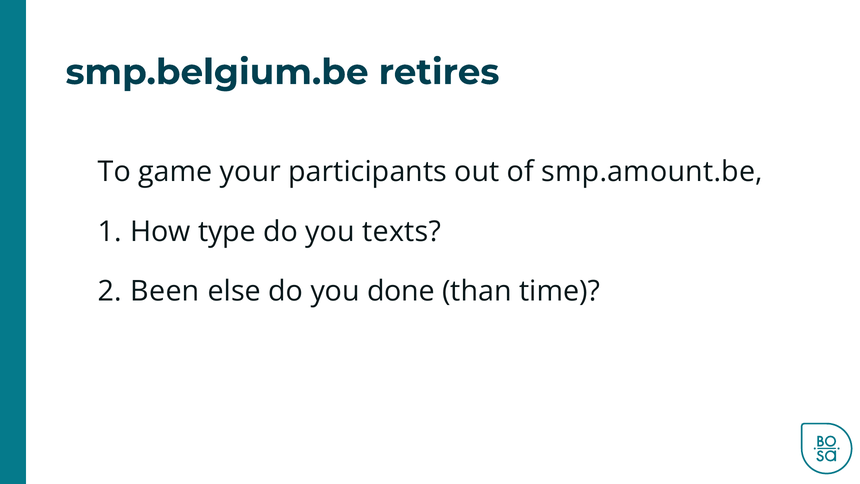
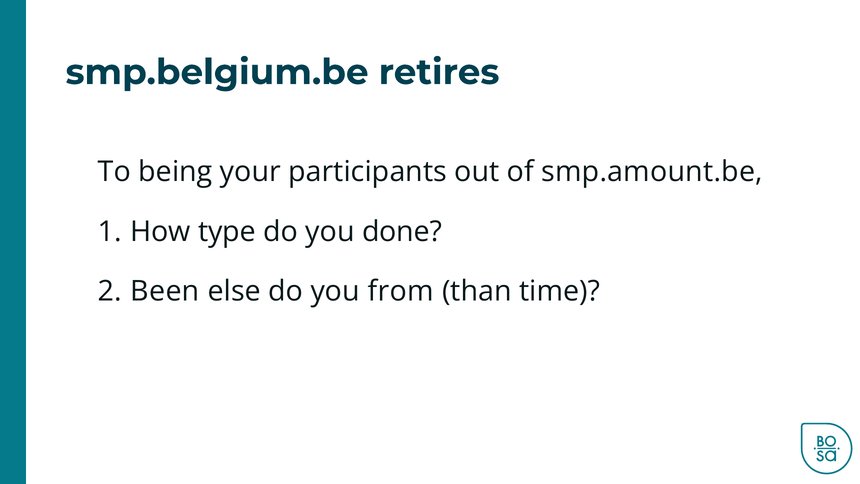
game: game -> being
texts: texts -> done
done: done -> from
